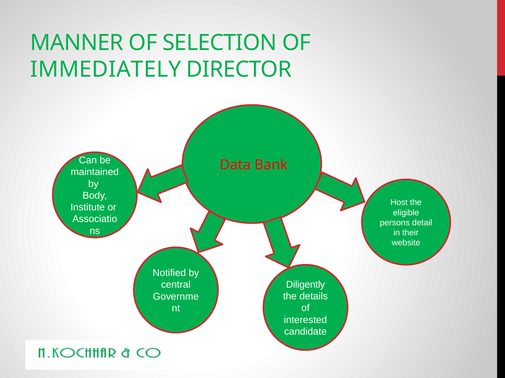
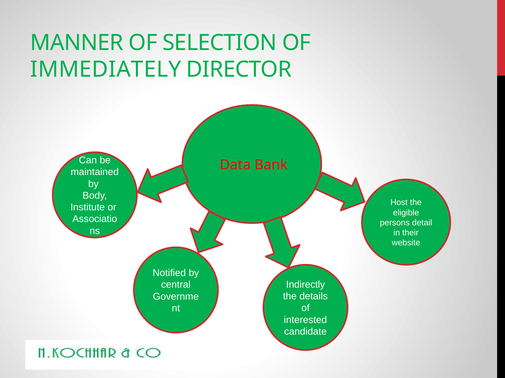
Diligently: Diligently -> Indirectly
